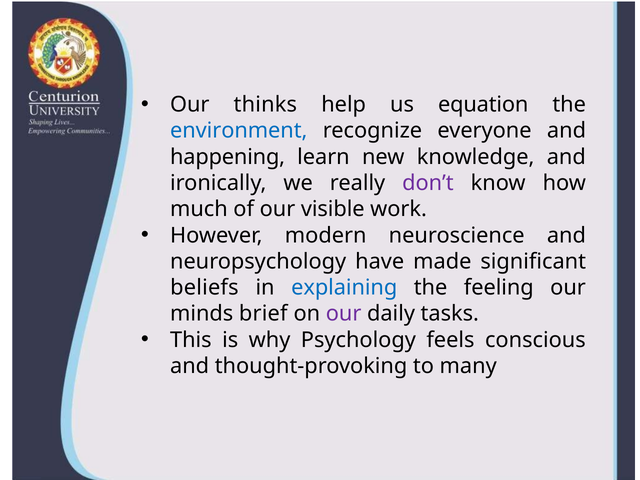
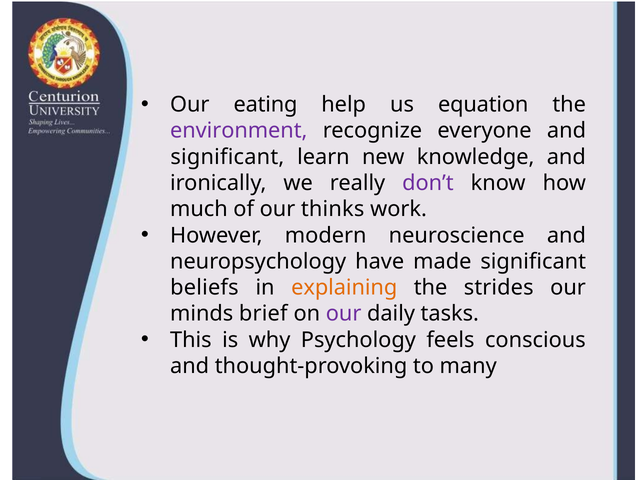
thinks: thinks -> eating
environment colour: blue -> purple
happening at (228, 157): happening -> significant
visible: visible -> thinks
explaining colour: blue -> orange
feeling: feeling -> strides
